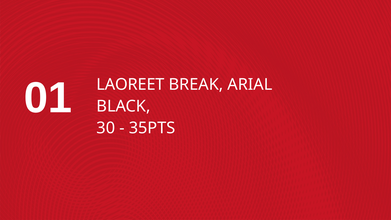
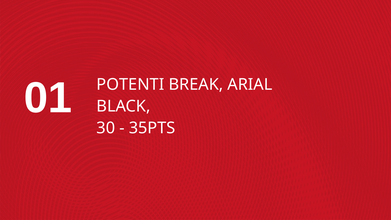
LAOREET: LAOREET -> POTENTI
